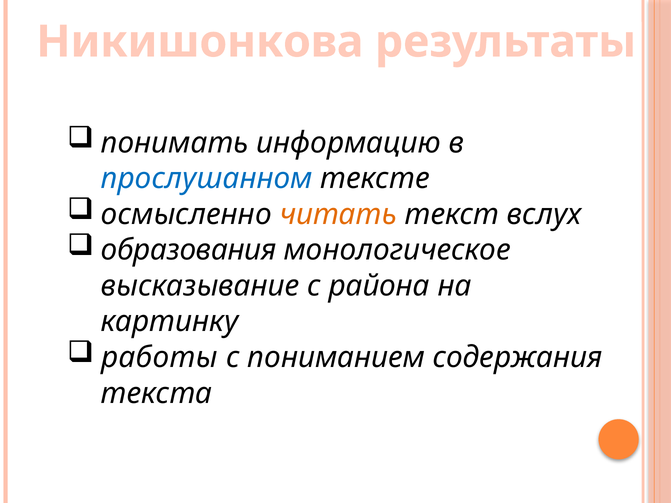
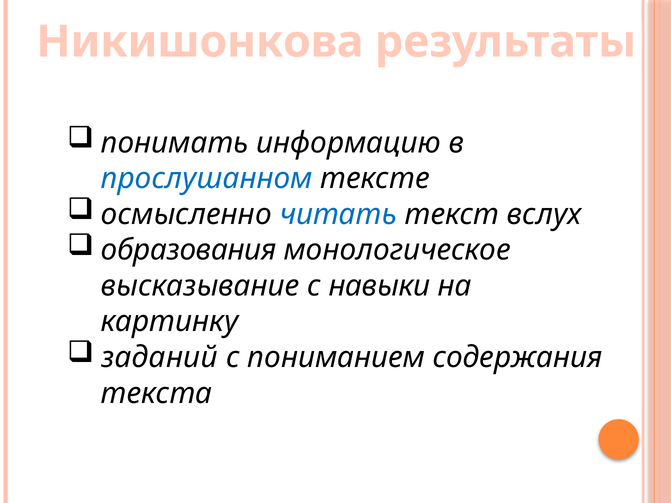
читать colour: orange -> blue
района: района -> навыки
работы: работы -> заданий
